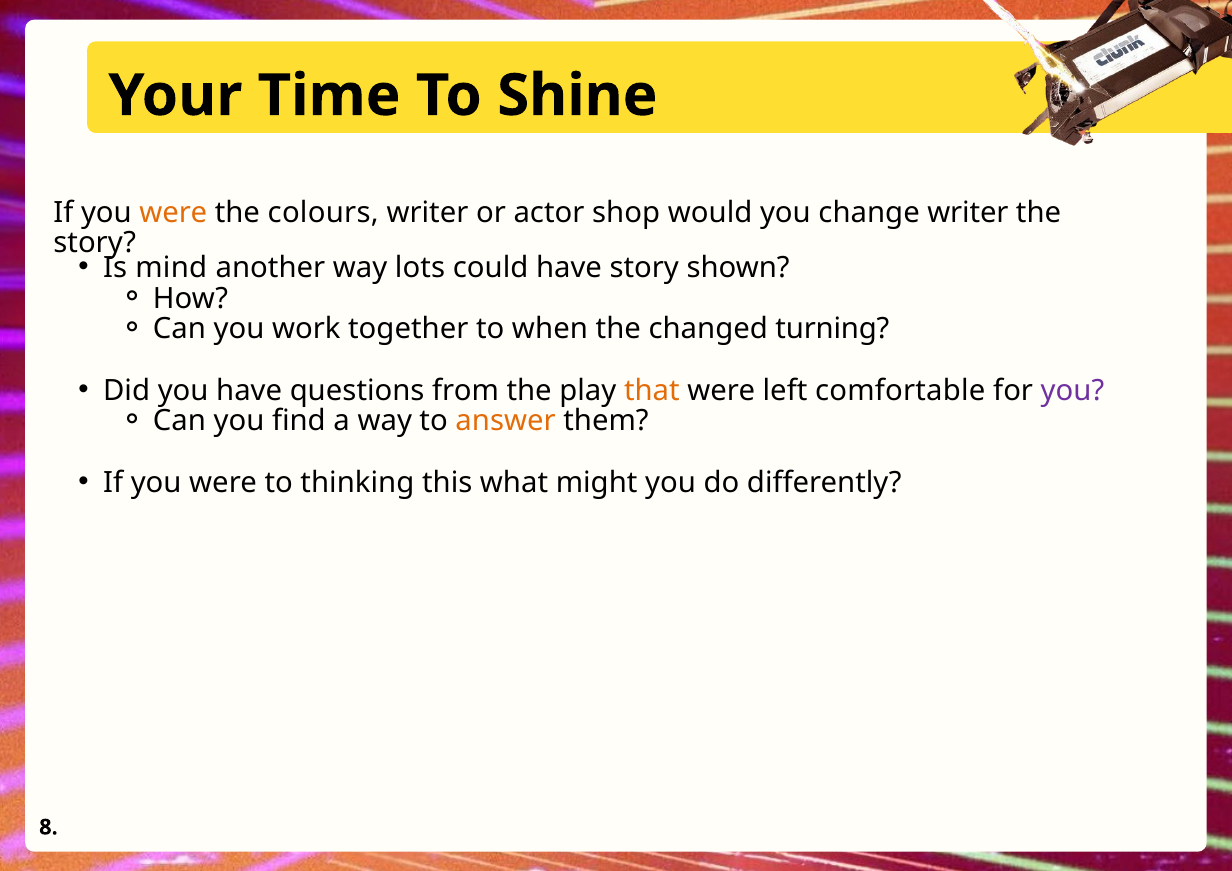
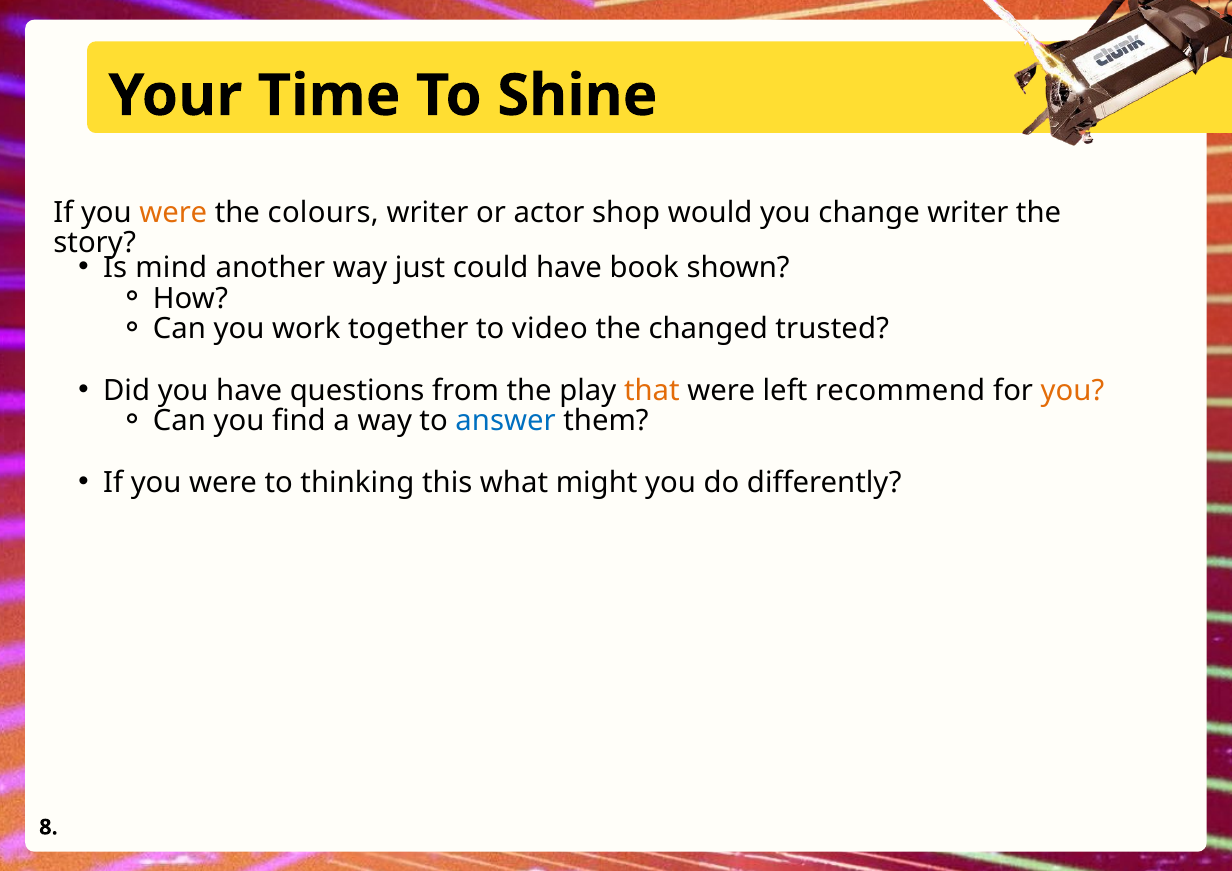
lots: lots -> just
have story: story -> book
when: when -> video
turning: turning -> trusted
comfortable: comfortable -> recommend
you at (1072, 390) colour: purple -> orange
answer colour: orange -> blue
